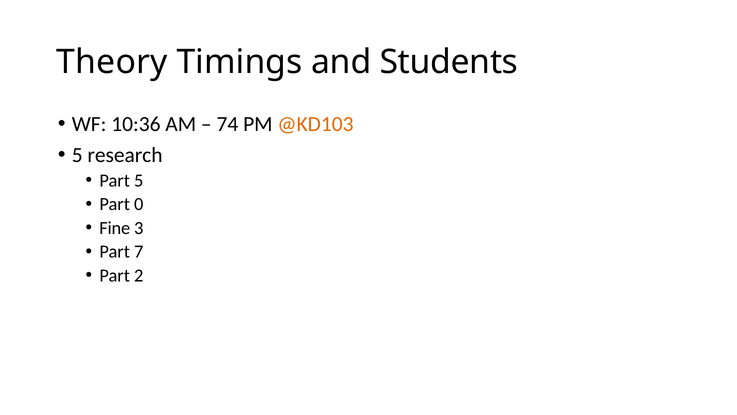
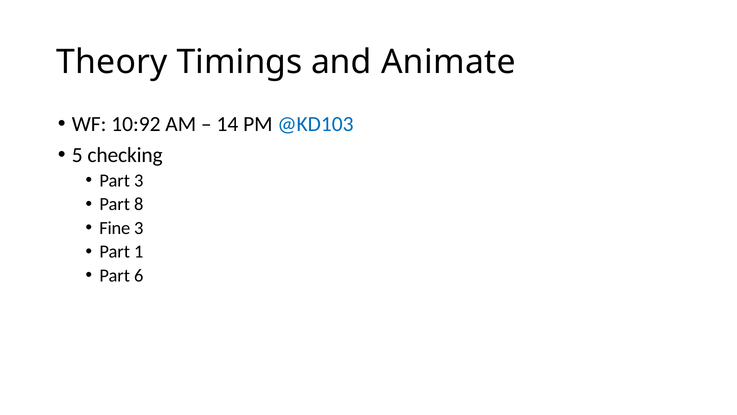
Students: Students -> Animate
10:36: 10:36 -> 10:92
74: 74 -> 14
@KD103 colour: orange -> blue
research: research -> checking
Part 5: 5 -> 3
0: 0 -> 8
7: 7 -> 1
2: 2 -> 6
